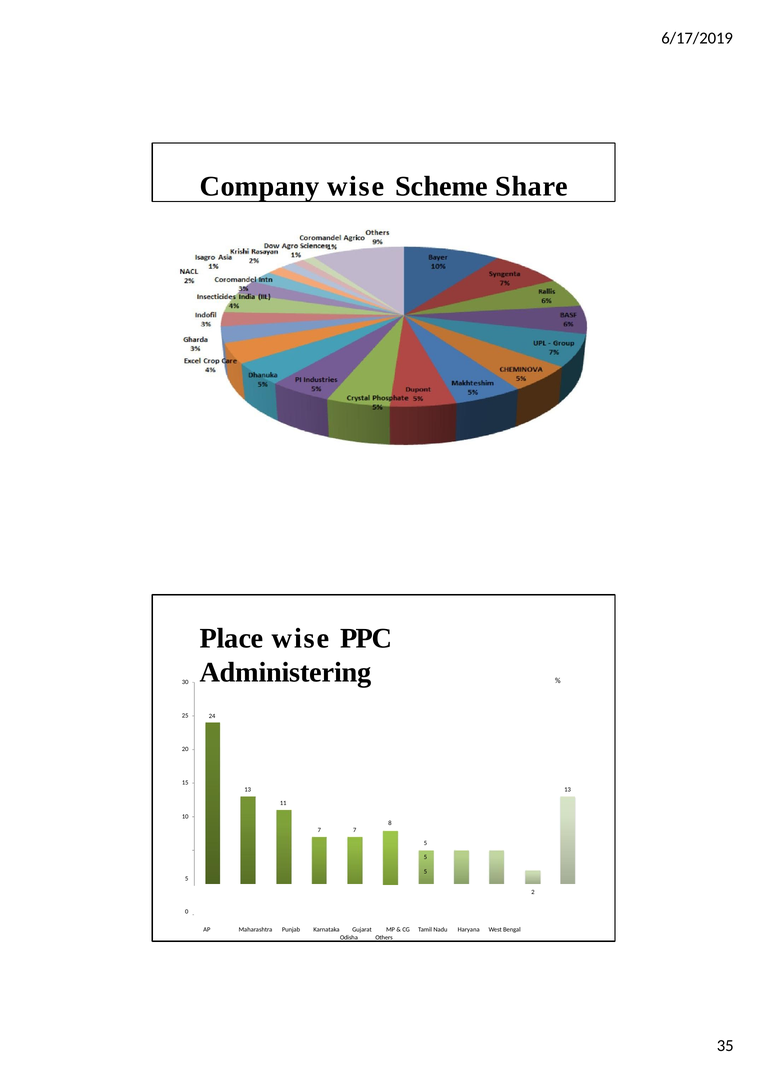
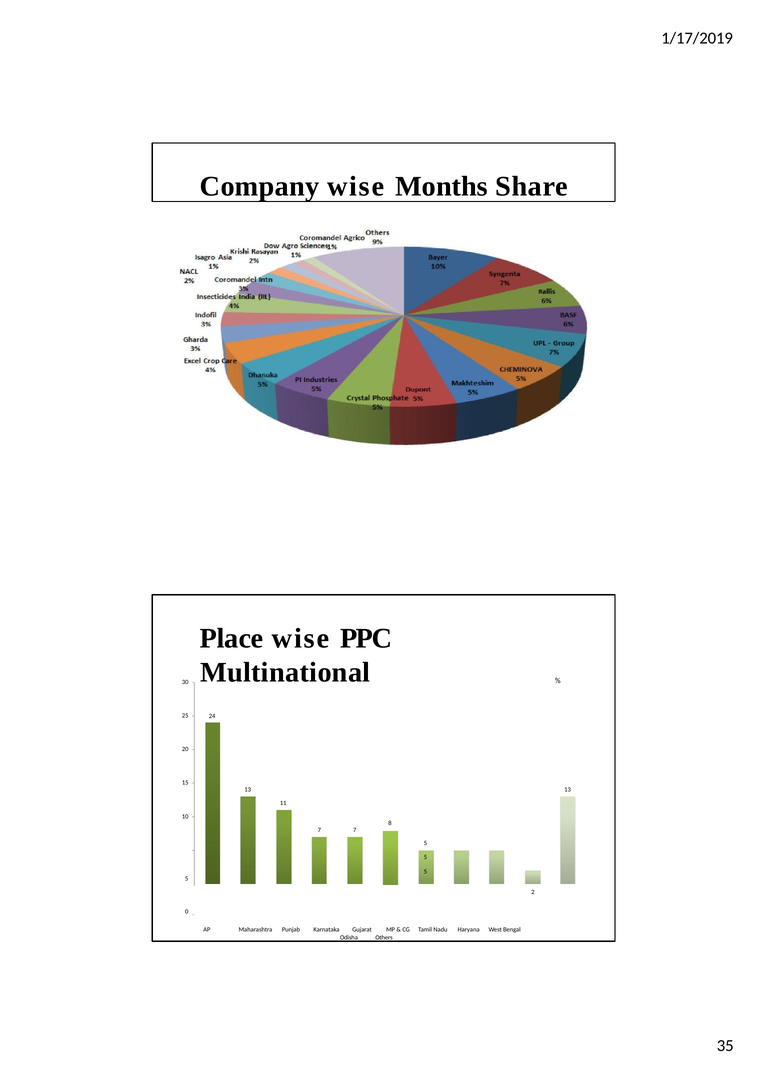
6/17/2019: 6/17/2019 -> 1/17/2019
Scheme: Scheme -> Months
Administering: Administering -> Multinational
